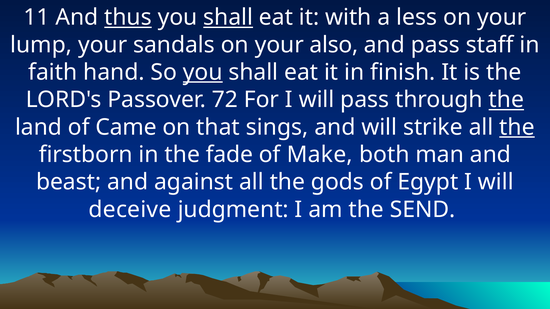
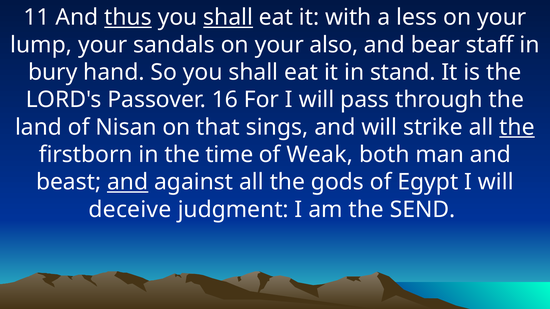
and pass: pass -> bear
faith: faith -> bury
you at (203, 72) underline: present -> none
finish: finish -> stand
72: 72 -> 16
the at (506, 100) underline: present -> none
Came: Came -> Nisan
fade: fade -> time
Make: Make -> Weak
and at (128, 182) underline: none -> present
